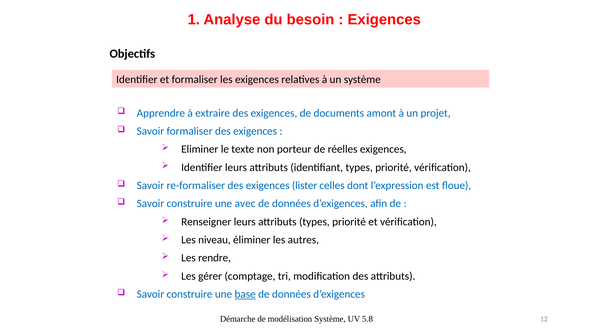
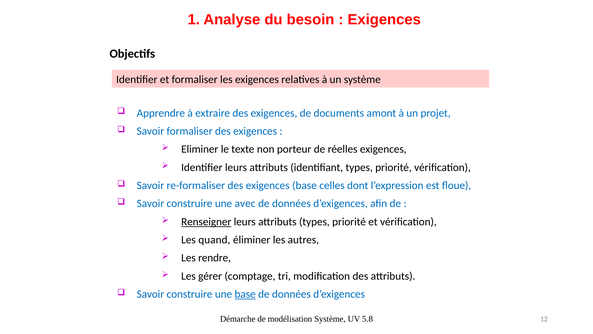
exigences lister: lister -> base
Renseigner underline: none -> present
niveau: niveau -> quand
